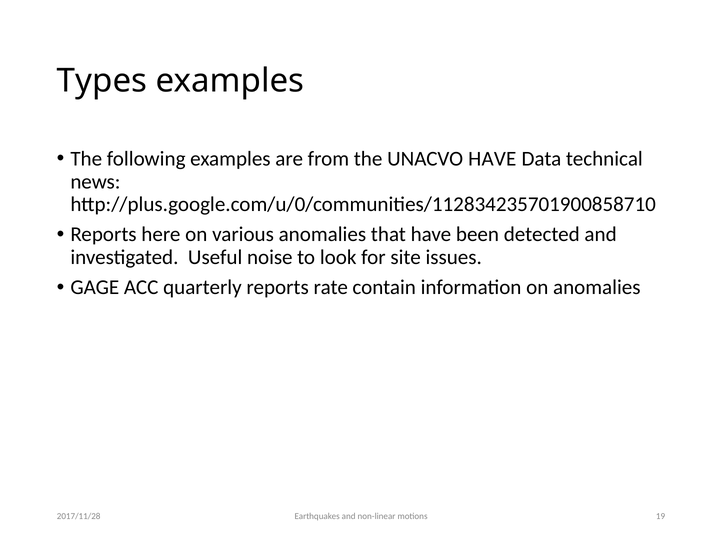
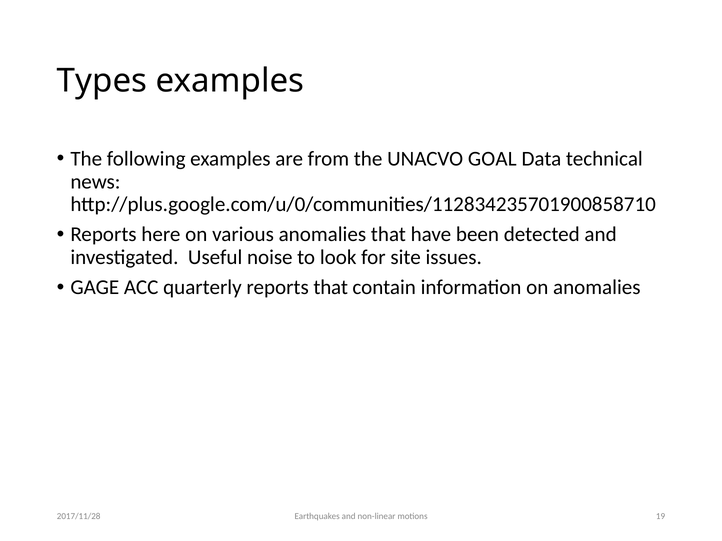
UNACVO HAVE: HAVE -> GOAL
reports rate: rate -> that
